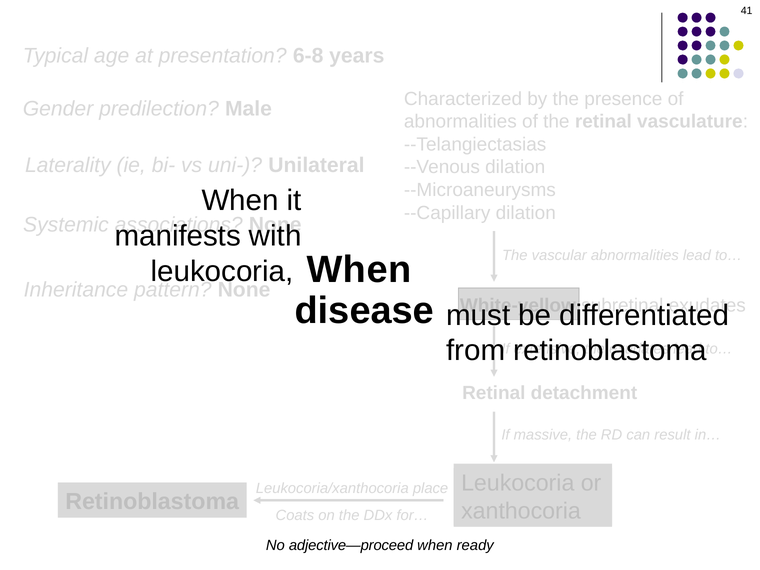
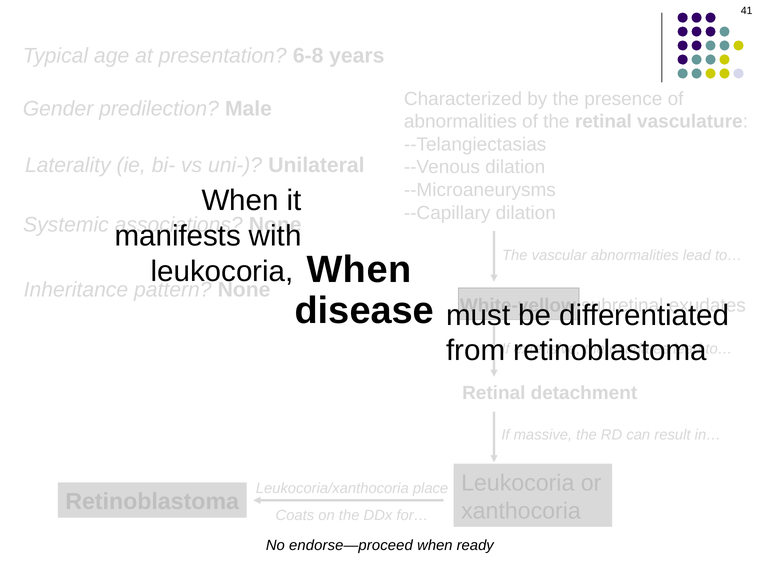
adjective—proceed: adjective—proceed -> endorse—proceed
